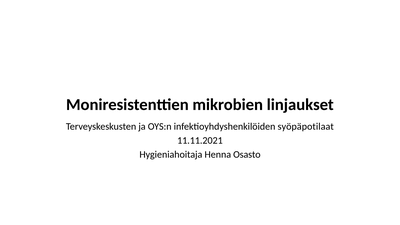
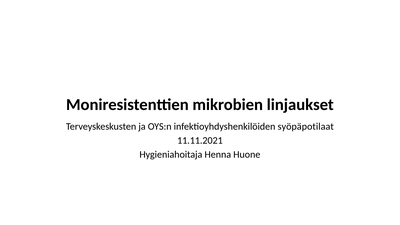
Osasto: Osasto -> Huone
